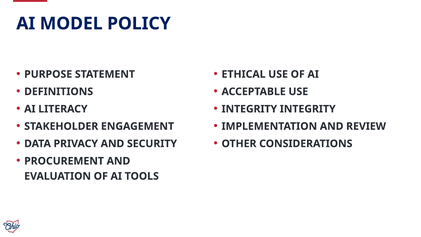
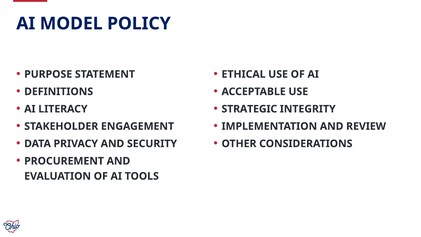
INTEGRITY at (249, 109): INTEGRITY -> STRATEGIC
